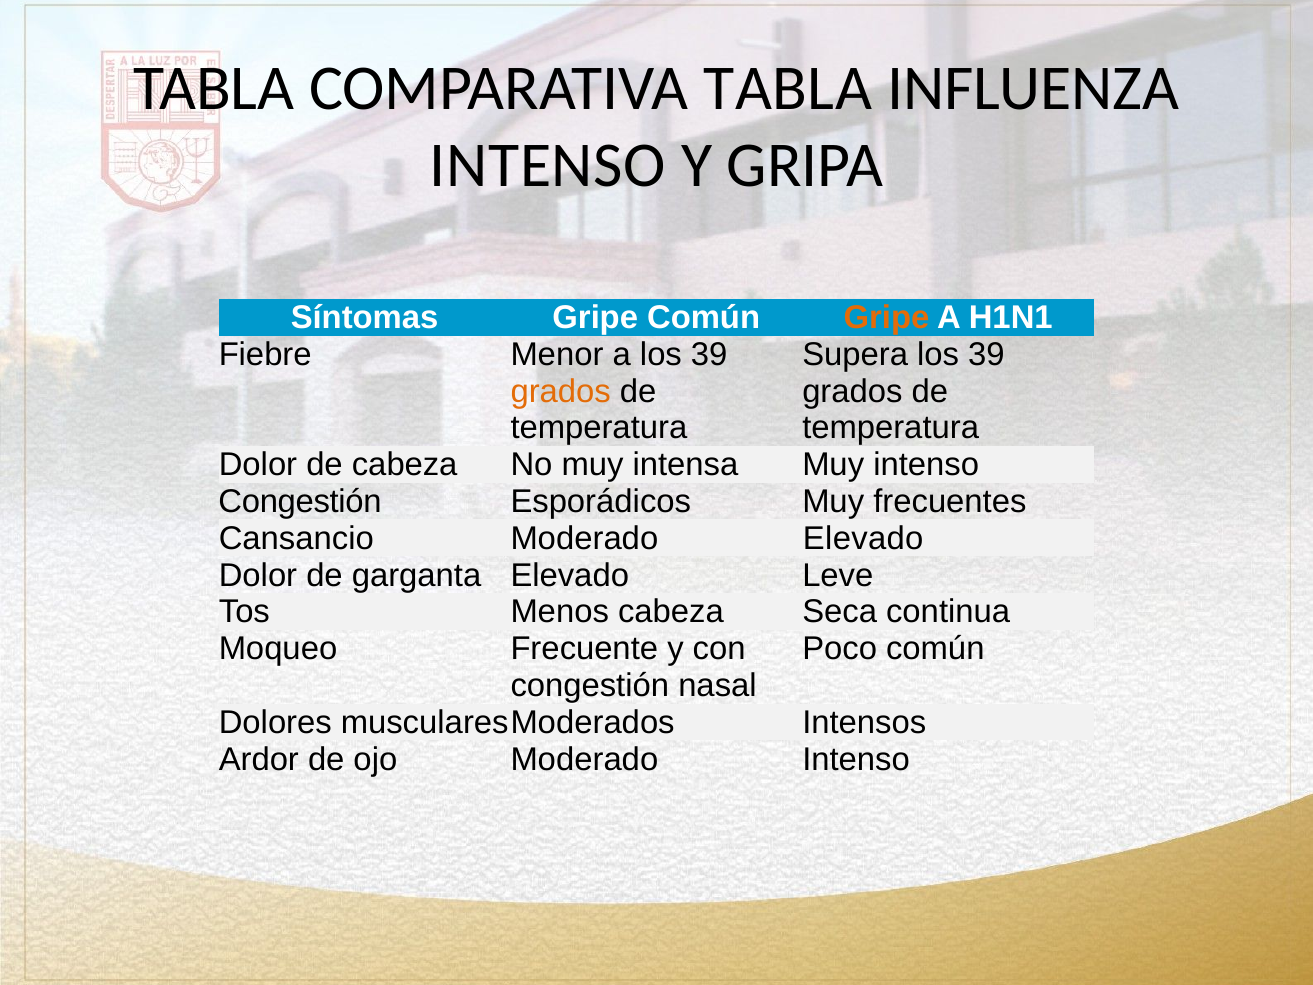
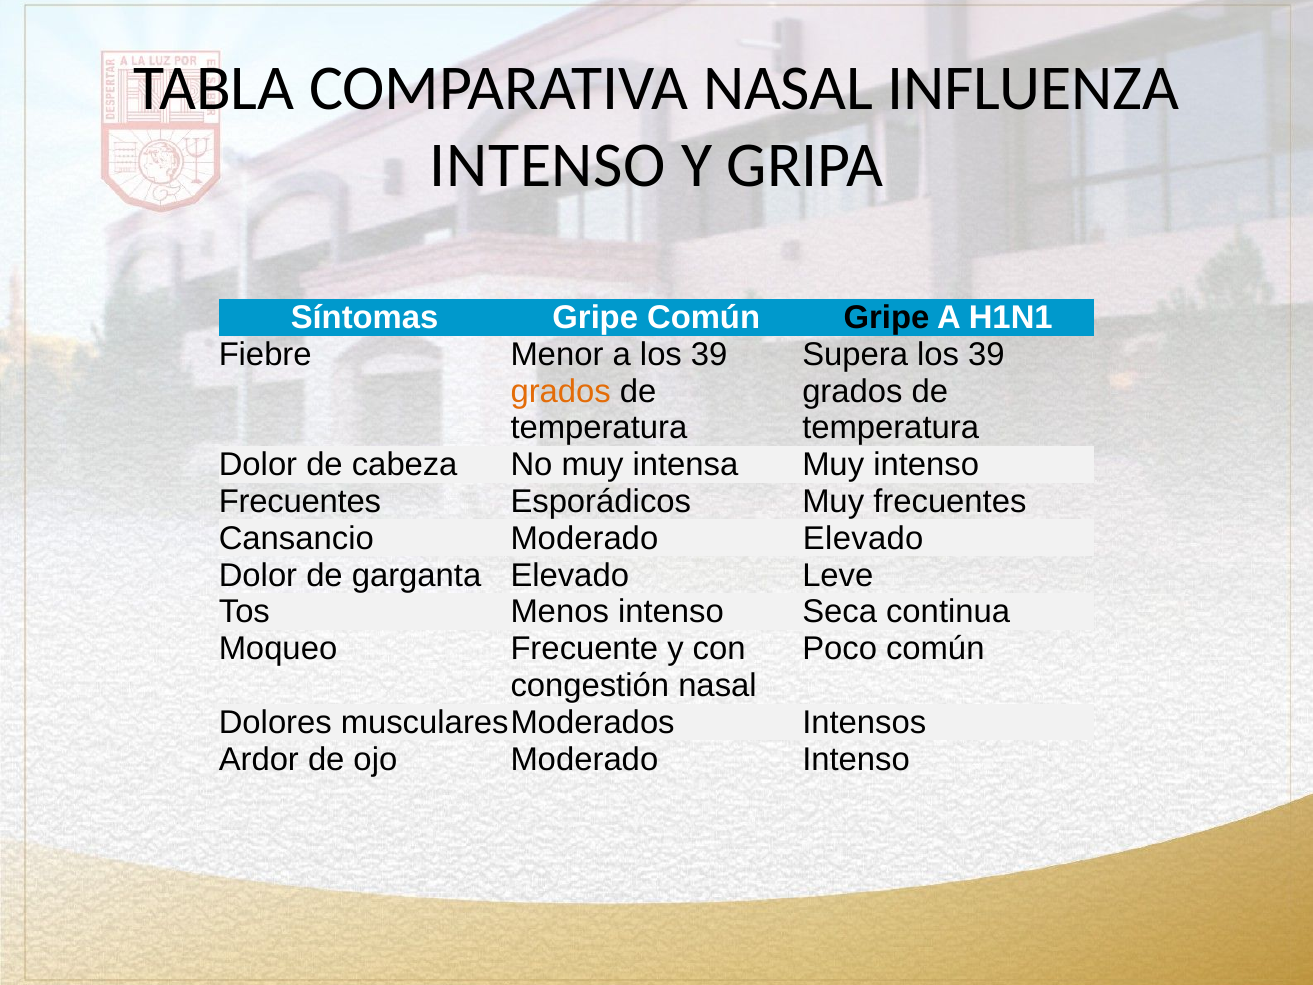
COMPARATIVA TABLA: TABLA -> NASAL
Gripe at (887, 318) colour: orange -> black
Congestión at (300, 501): Congestión -> Frecuentes
Menos cabeza: cabeza -> intenso
